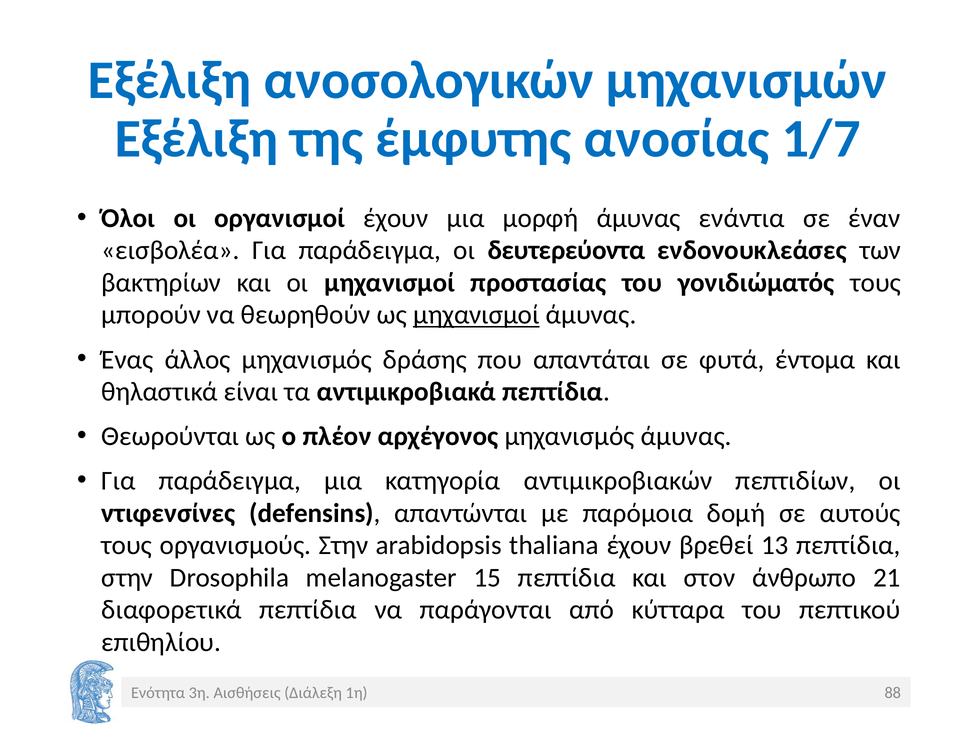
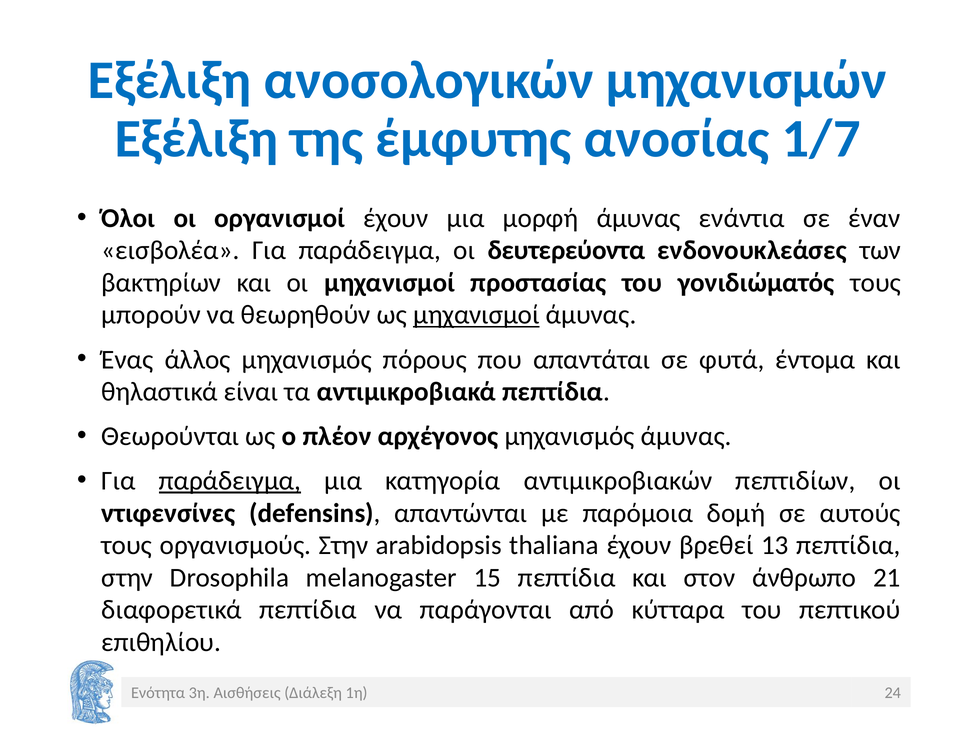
δράσης: δράσης -> πόρους
παράδειγμα at (230, 480) underline: none -> present
88: 88 -> 24
